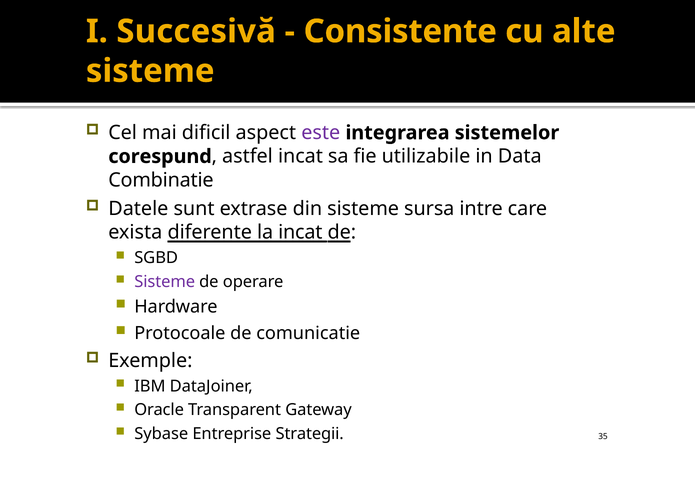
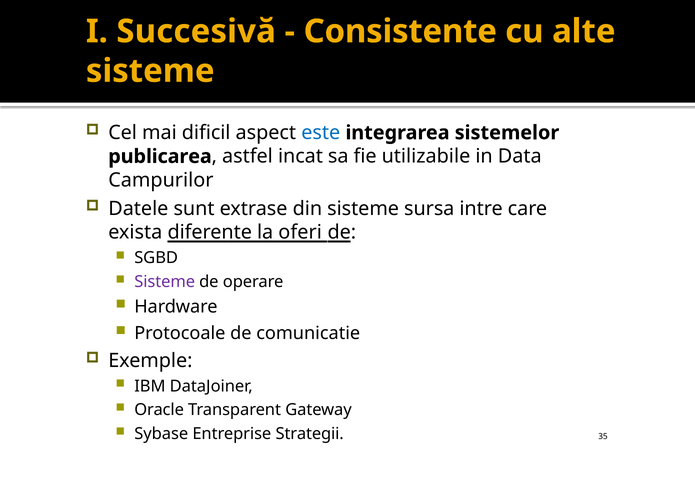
este colour: purple -> blue
corespund: corespund -> publicarea
Combinatie: Combinatie -> Campurilor
la incat: incat -> oferi
